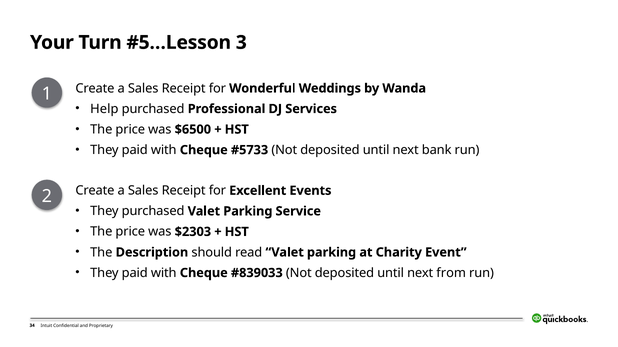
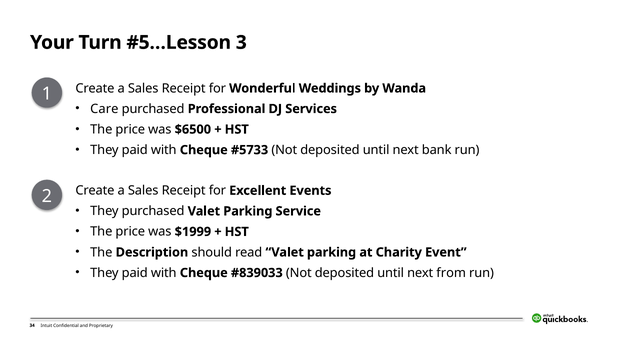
Help: Help -> Care
$2303: $2303 -> $1999
